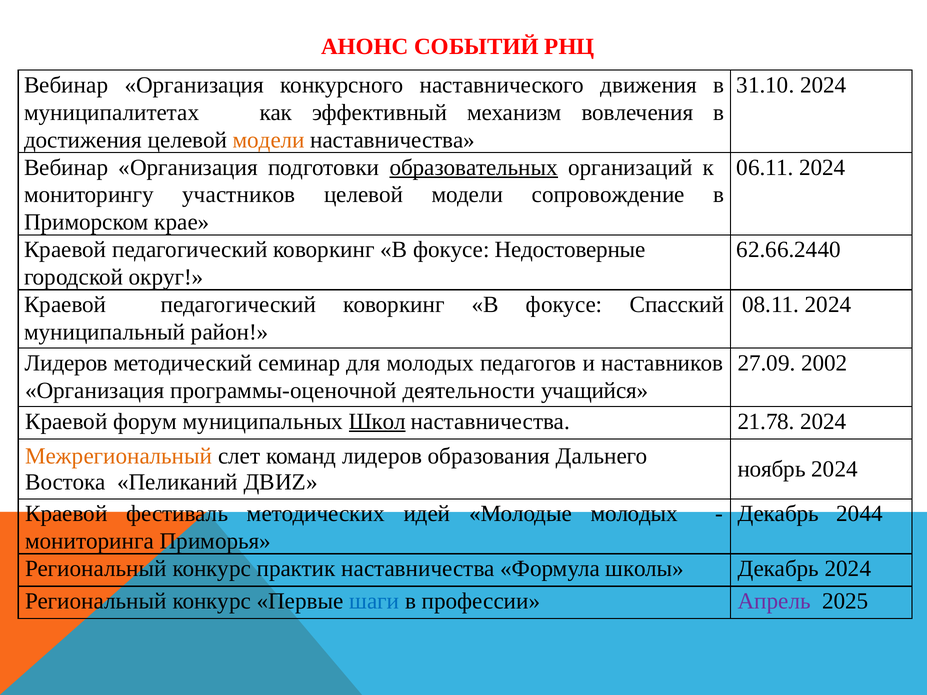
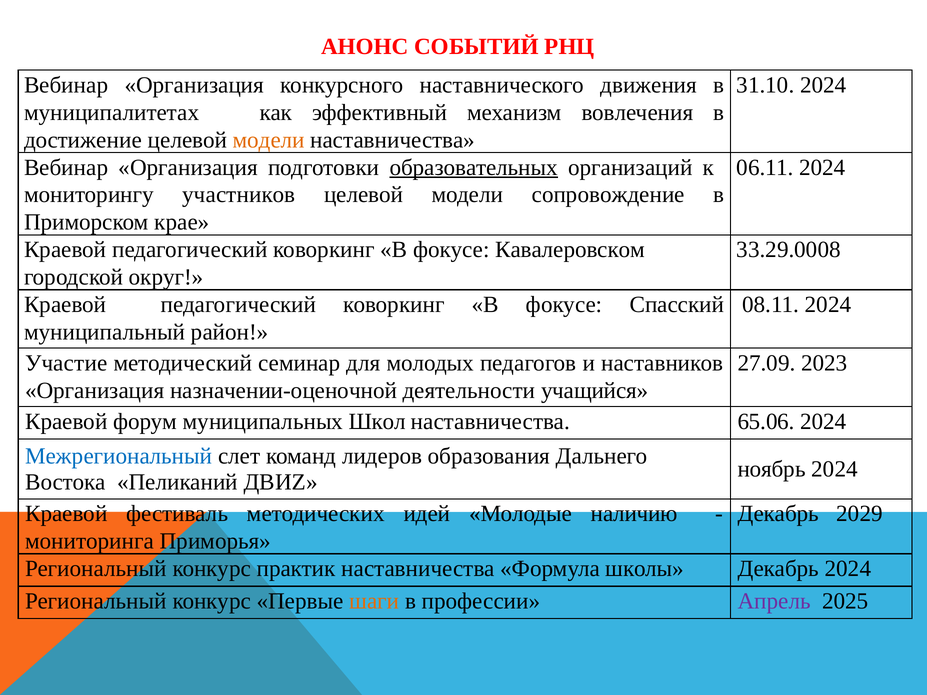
достижения: достижения -> достижение
Недостоверные: Недостоверные -> Кавалеровском
62.66.2440: 62.66.2440 -> 33.29.0008
Лидеров at (66, 363): Лидеров -> Участие
2002: 2002 -> 2023
программы-оценочной: программы-оценочной -> назначении-оценочной
Школ underline: present -> none
21.78: 21.78 -> 65.06
Межрегиональный colour: orange -> blue
Молодые молодых: молодых -> наличию
2044: 2044 -> 2029
шаги colour: blue -> orange
